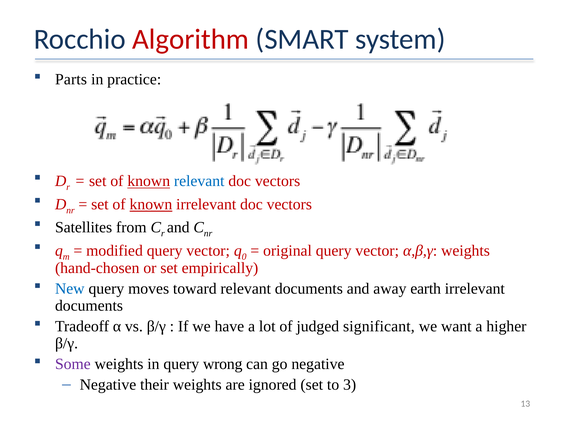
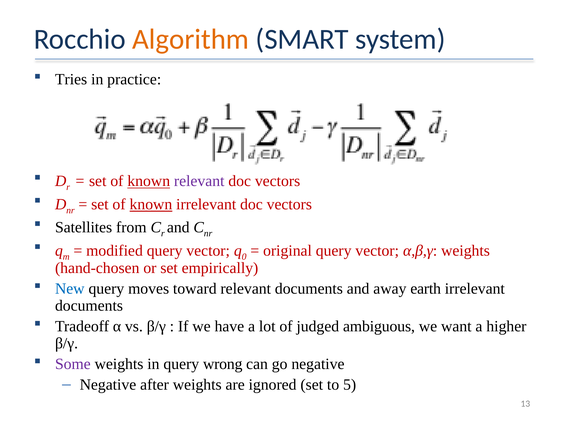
Algorithm colour: red -> orange
Parts: Parts -> Tries
relevant at (199, 181) colour: blue -> purple
significant: significant -> ambiguous
their: their -> after
3: 3 -> 5
